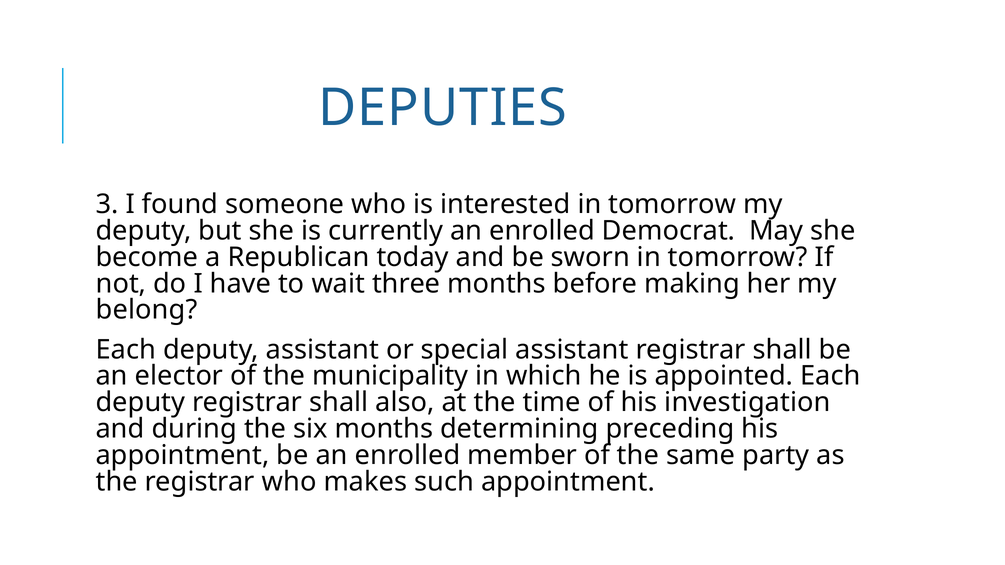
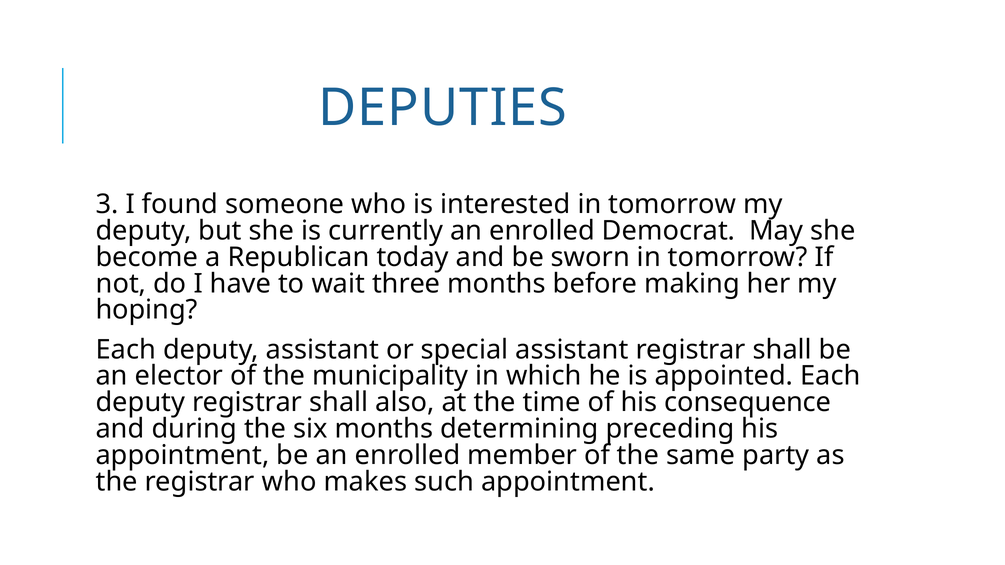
belong: belong -> hoping
investigation: investigation -> consequence
